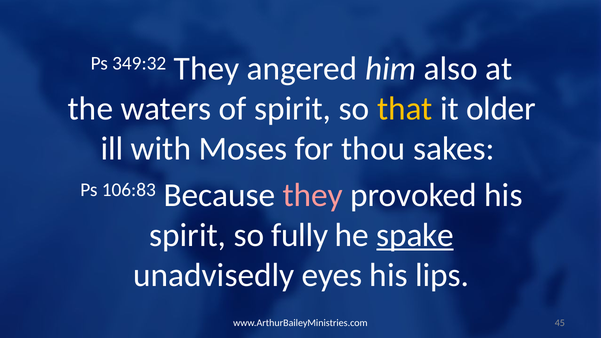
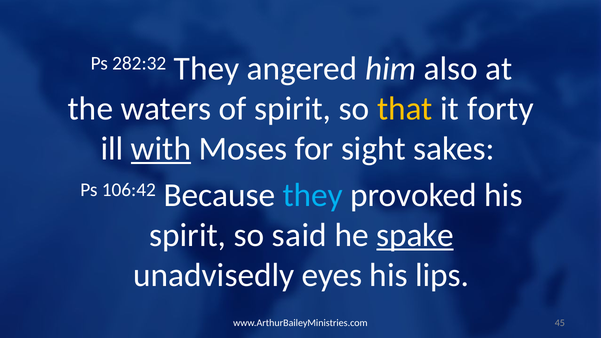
349:32: 349:32 -> 282:32
older: older -> forty
with underline: none -> present
thou: thou -> sight
106:83: 106:83 -> 106:42
they at (313, 195) colour: pink -> light blue
fully: fully -> said
